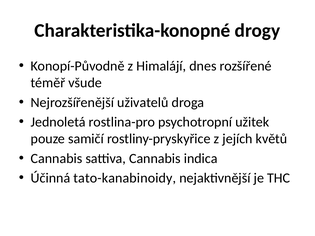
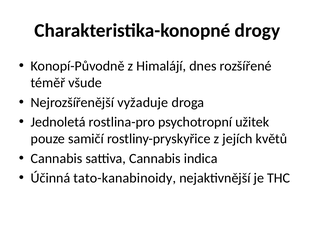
uživatelů: uživatelů -> vyžaduje
